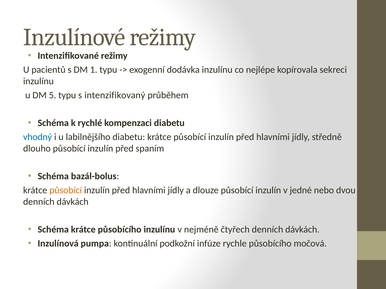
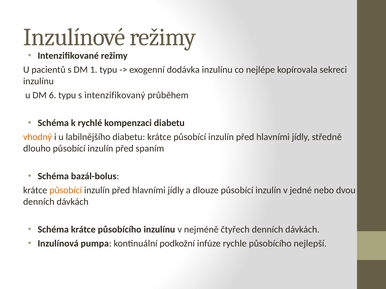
5: 5 -> 6
vhodný colour: blue -> orange
močová: močová -> nejlepší
